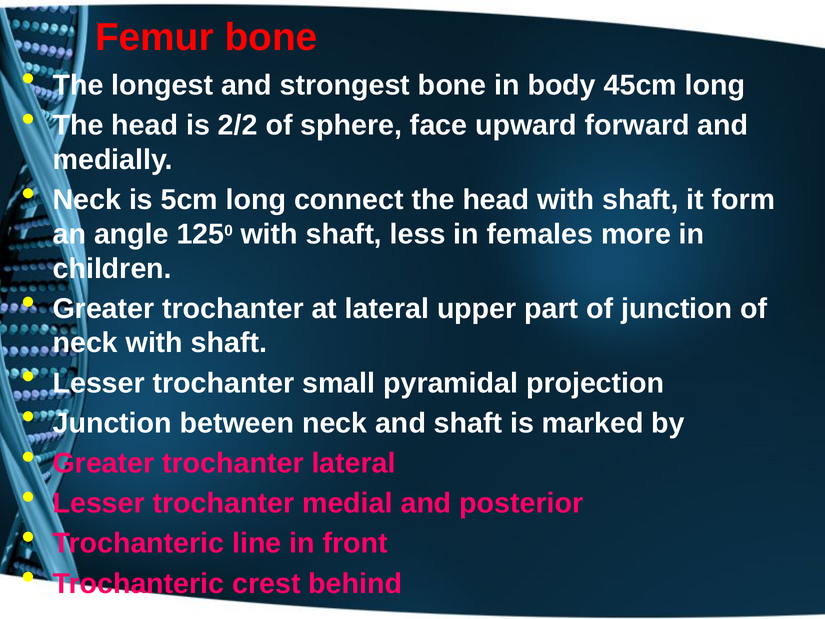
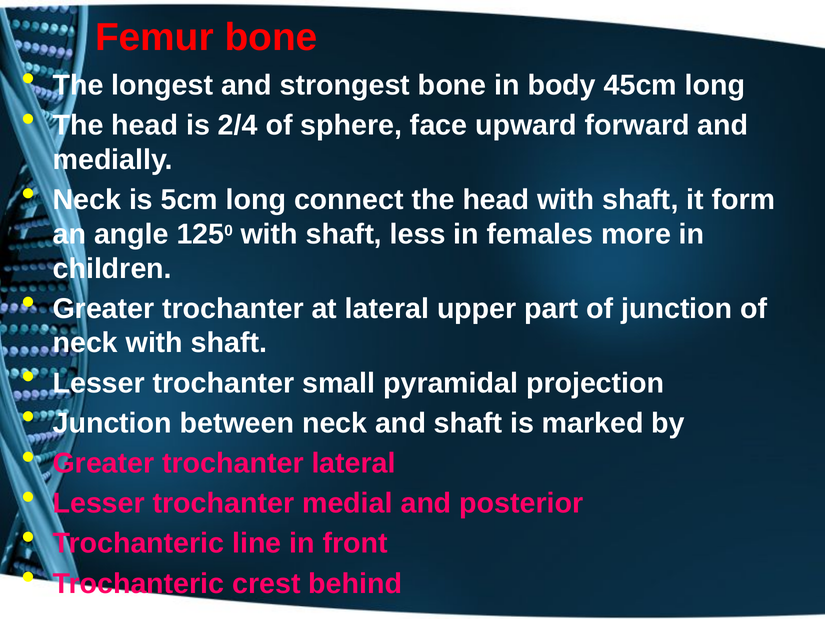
2/2: 2/2 -> 2/4
